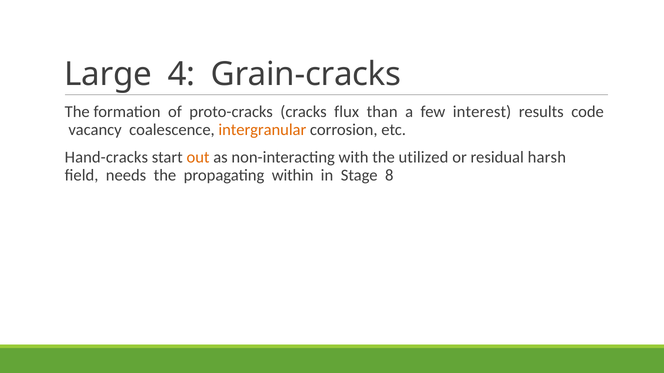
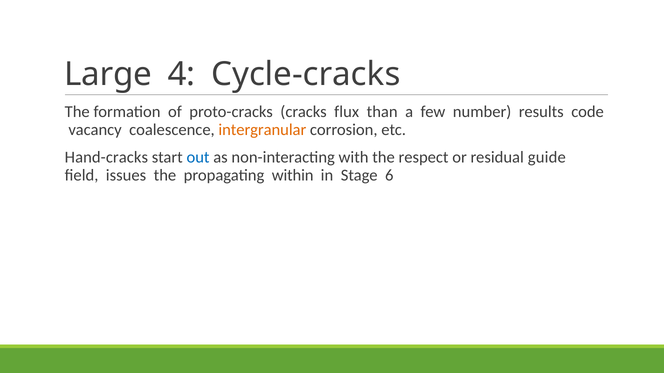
Grain-cracks: Grain-cracks -> Cycle-cracks
interest: interest -> number
out colour: orange -> blue
utilized: utilized -> respect
harsh: harsh -> guide
needs: needs -> issues
8: 8 -> 6
